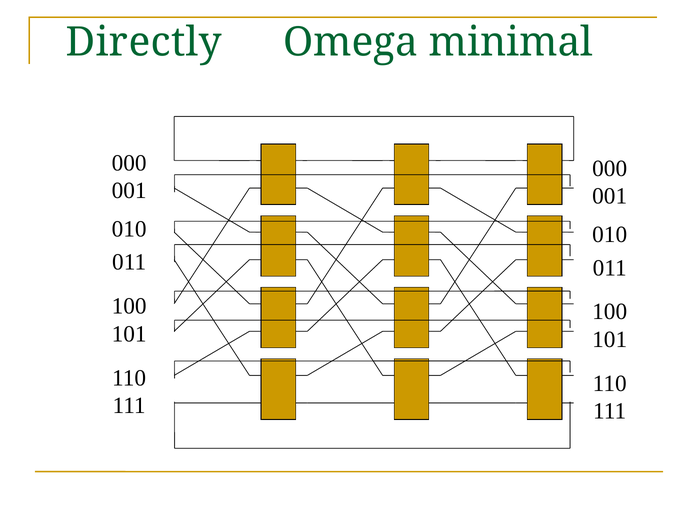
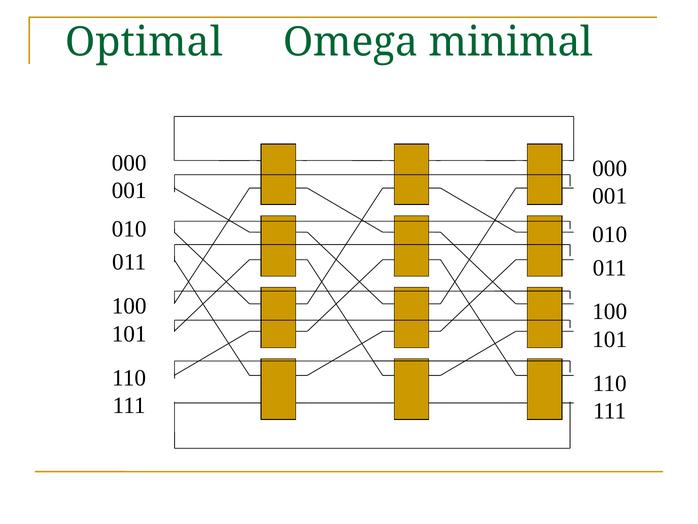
Directly: Directly -> Optimal
